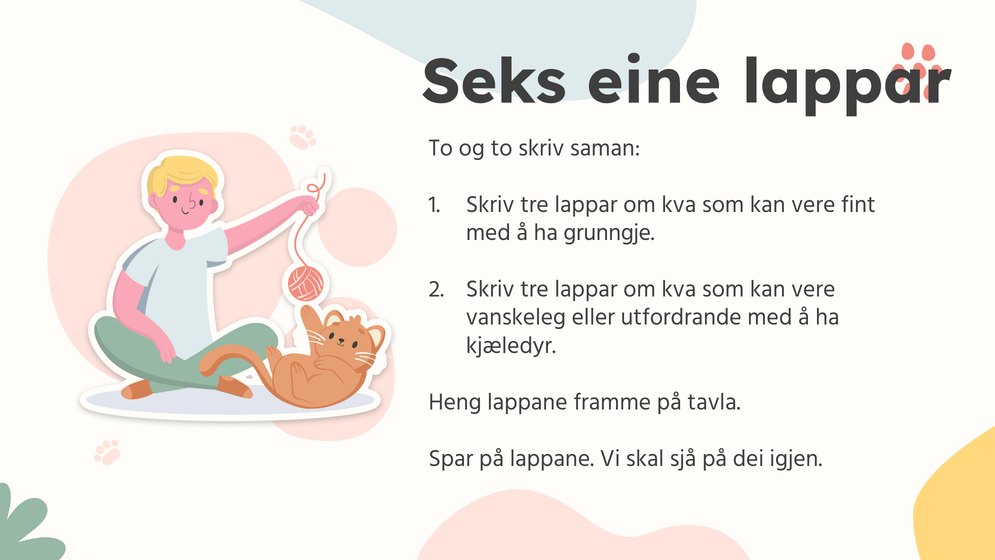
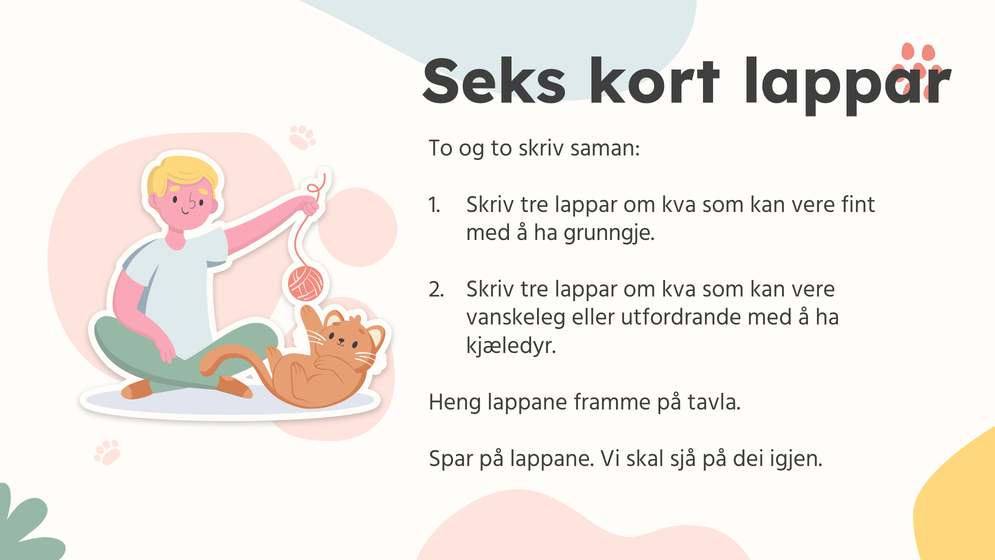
eine: eine -> kort
